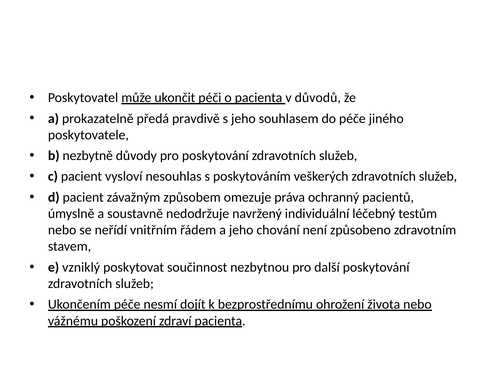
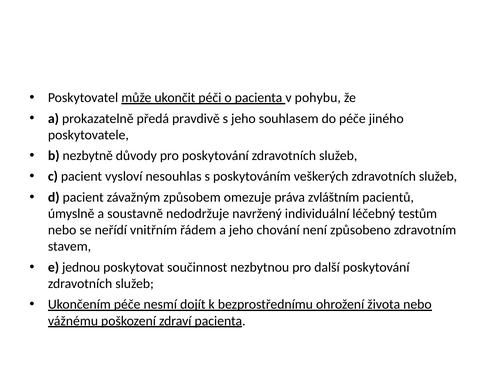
důvodů: důvodů -> pohybu
ochranný: ochranný -> zvláštním
vzniklý: vzniklý -> jednou
